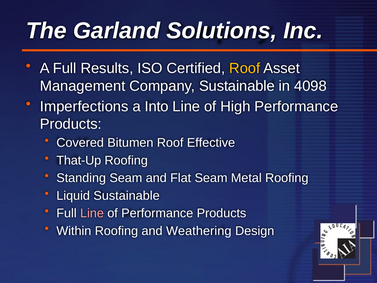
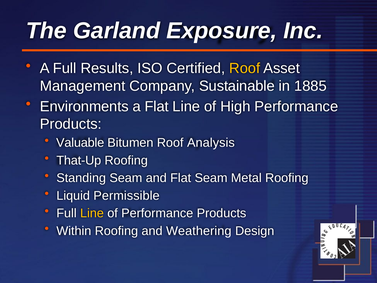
Solutions: Solutions -> Exposure
4098: 4098 -> 1885
Imperfections: Imperfections -> Environments
a Into: Into -> Flat
Covered: Covered -> Valuable
Effective: Effective -> Analysis
Liquid Sustainable: Sustainable -> Permissible
Line at (92, 213) colour: pink -> yellow
